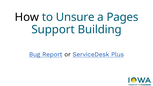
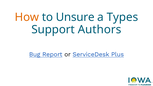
How colour: black -> orange
Pages: Pages -> Types
Building: Building -> Authors
